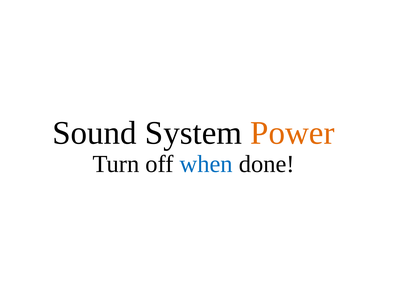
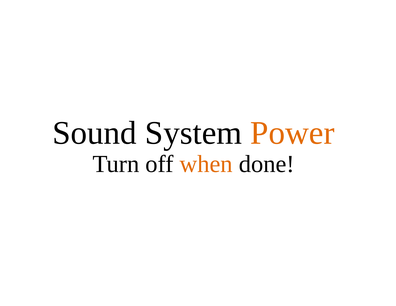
when colour: blue -> orange
